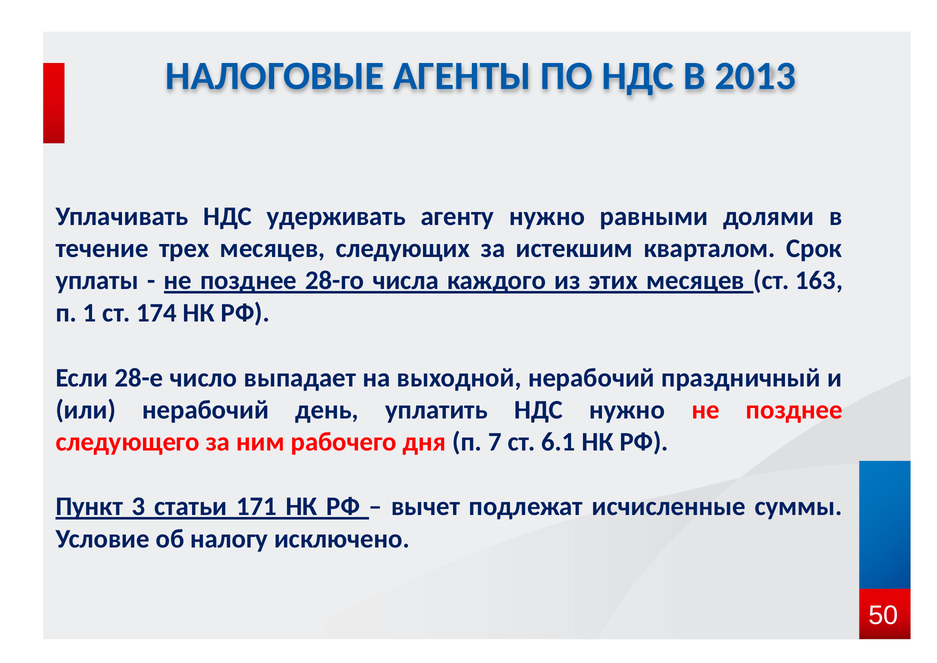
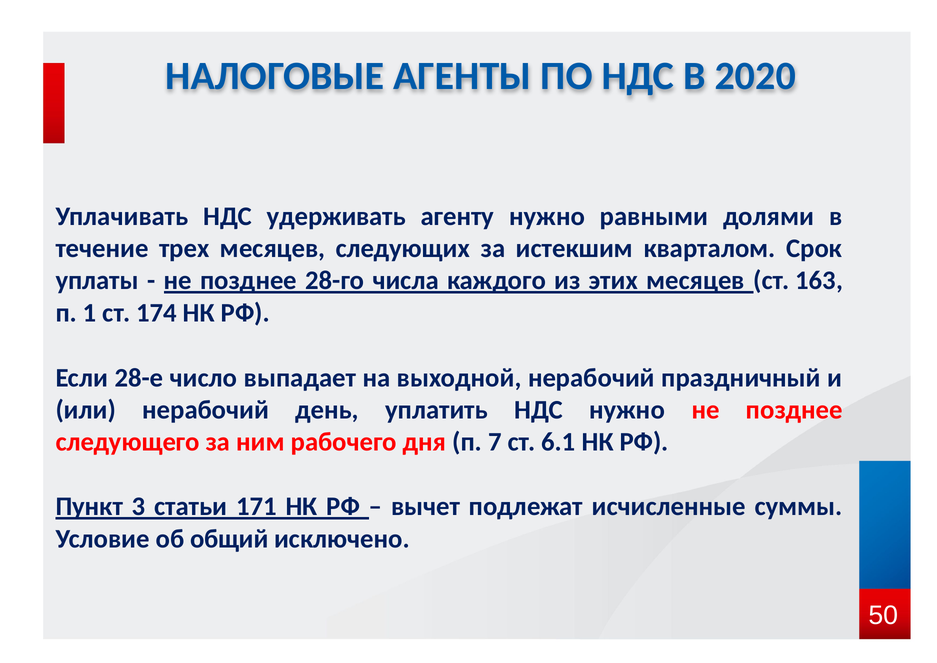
2013: 2013 -> 2020
налогу: налогу -> общий
